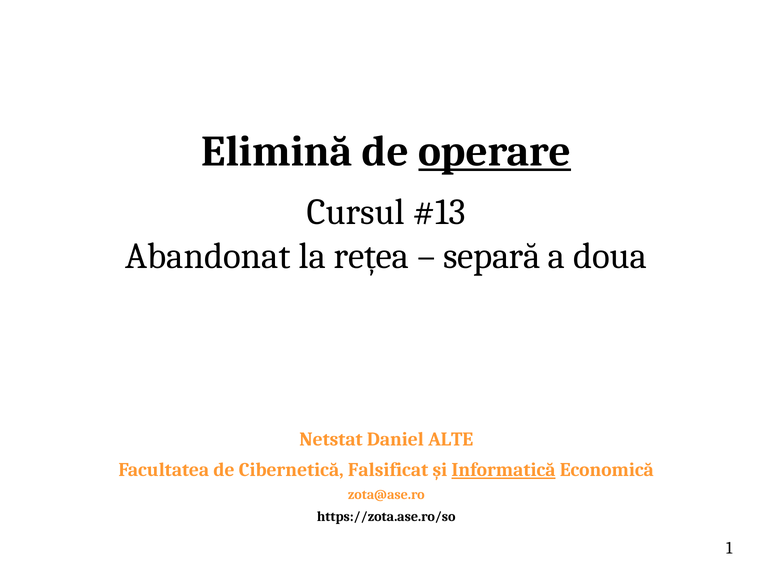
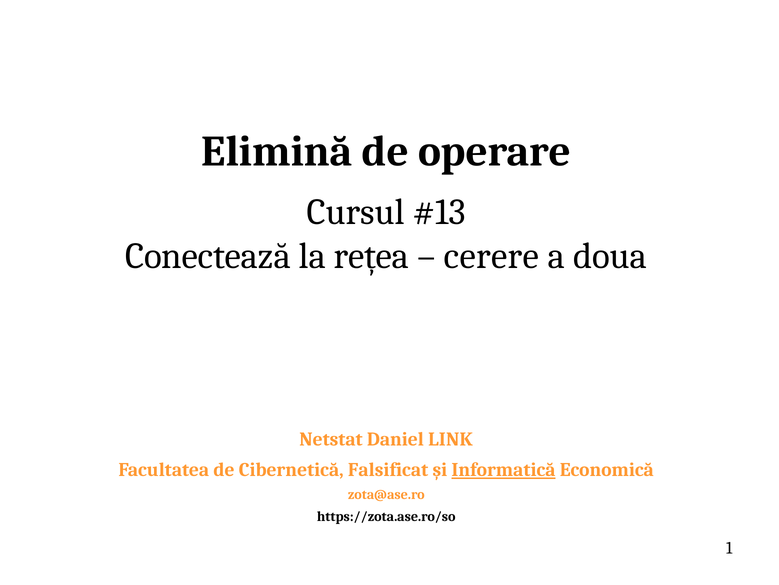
operare underline: present -> none
Abandonat: Abandonat -> Conectează
separă: separă -> cerere
ALTE: ALTE -> LINK
